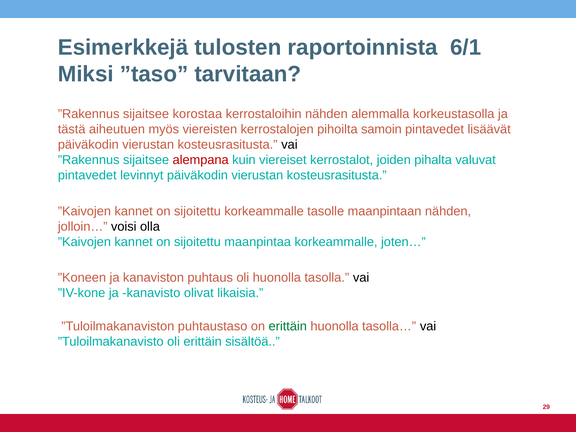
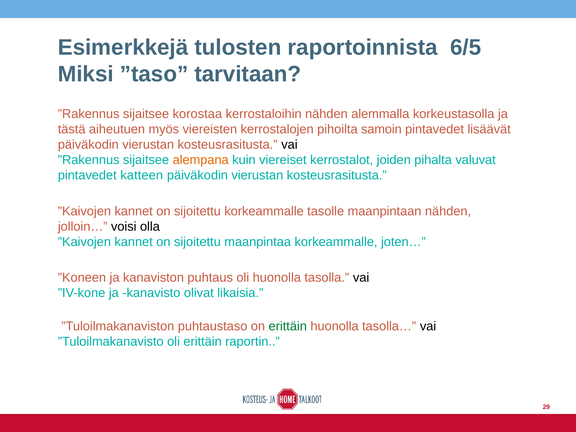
6/1: 6/1 -> 6/5
alempana colour: red -> orange
levinnyt: levinnyt -> katteen
sisältöä: sisältöä -> raportin
